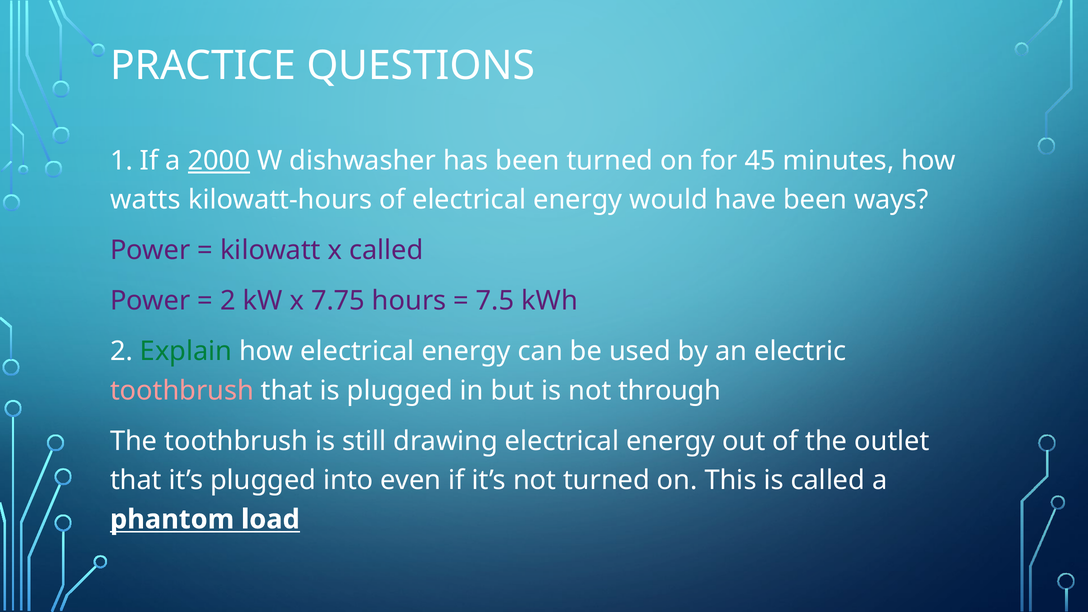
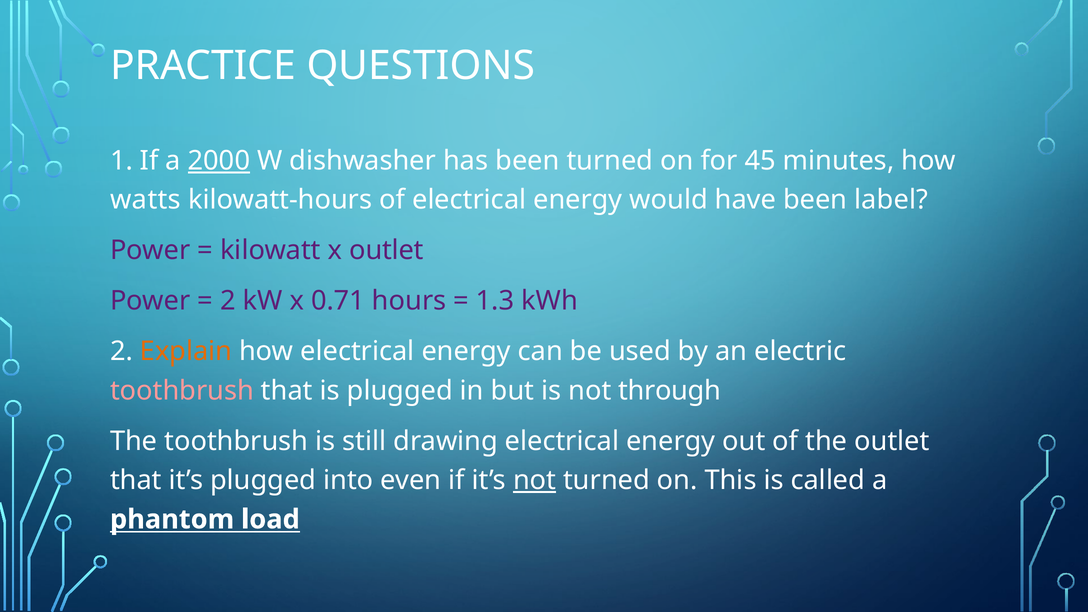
ways: ways -> label
x called: called -> outlet
7.75: 7.75 -> 0.71
7.5: 7.5 -> 1.3
Explain colour: green -> orange
not at (535, 480) underline: none -> present
